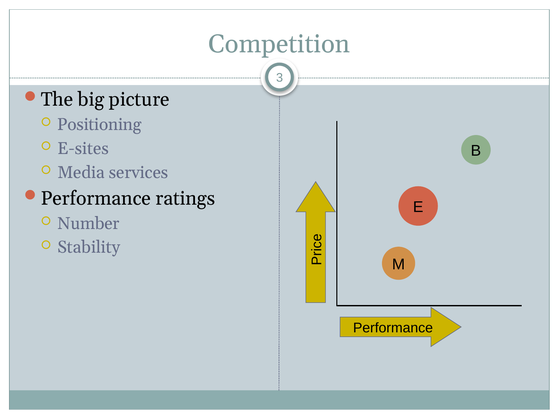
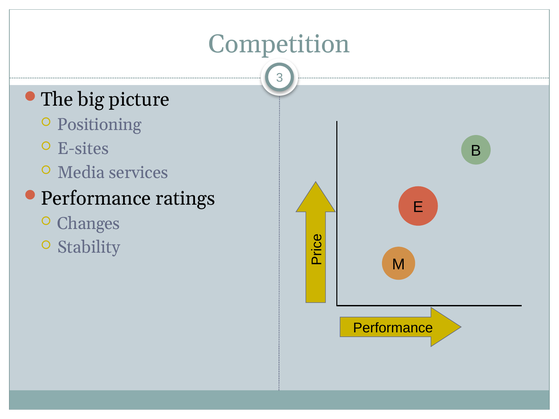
Number: Number -> Changes
